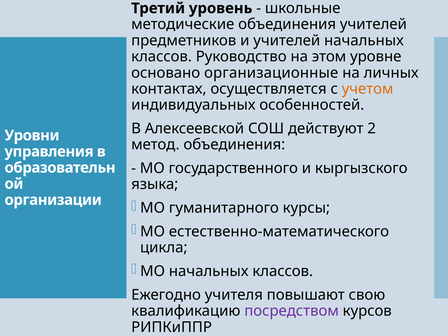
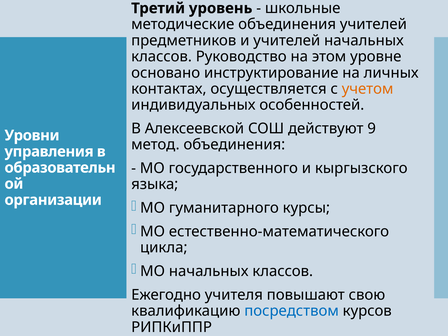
организационные: организационные -> инструктирование
2: 2 -> 9
посредством colour: purple -> blue
